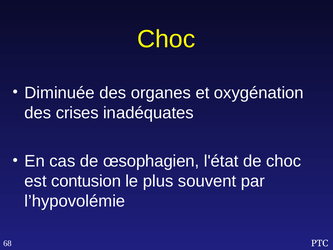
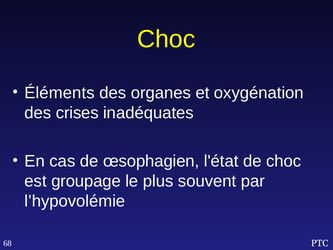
Diminuée: Diminuée -> Éléments
contusion: contusion -> groupage
